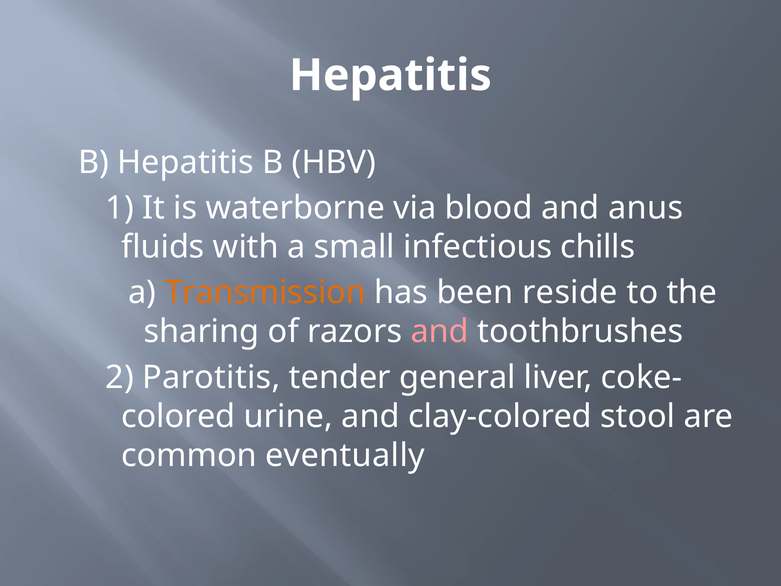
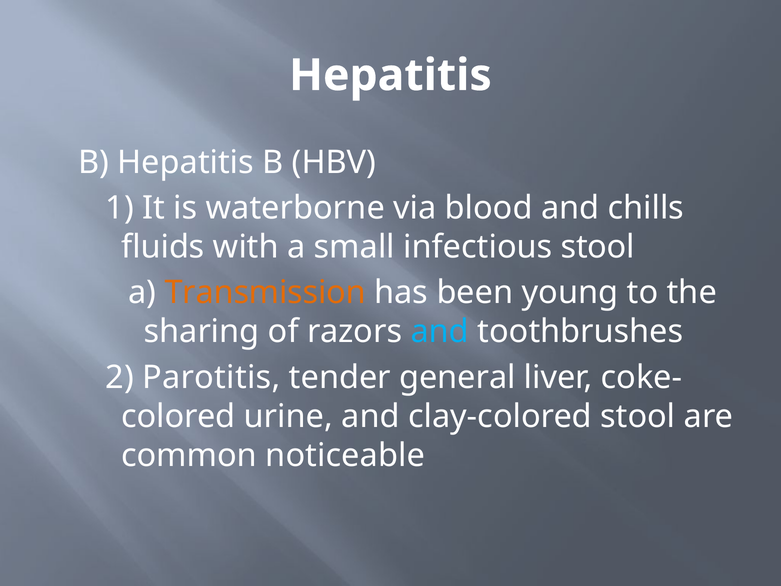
anus: anus -> chills
infectious chills: chills -> stool
reside: reside -> young
and at (440, 332) colour: pink -> light blue
eventually: eventually -> noticeable
